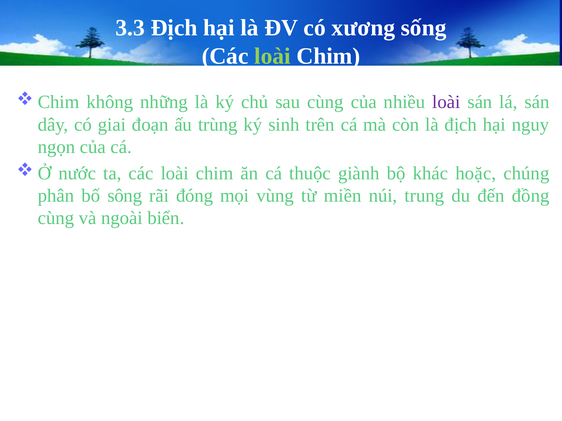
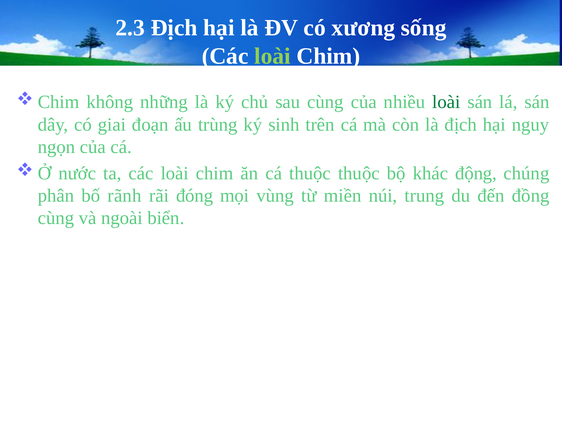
3.3: 3.3 -> 2.3
loài at (446, 102) colour: purple -> green
thuộc giành: giành -> thuộc
hoặc: hoặc -> động
sông: sông -> rãnh
